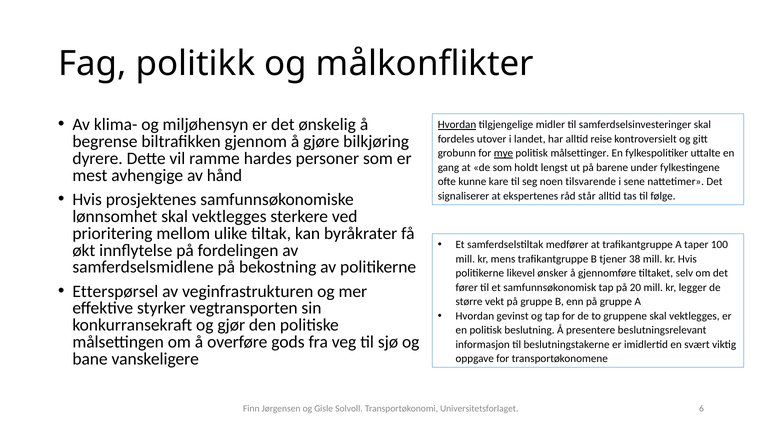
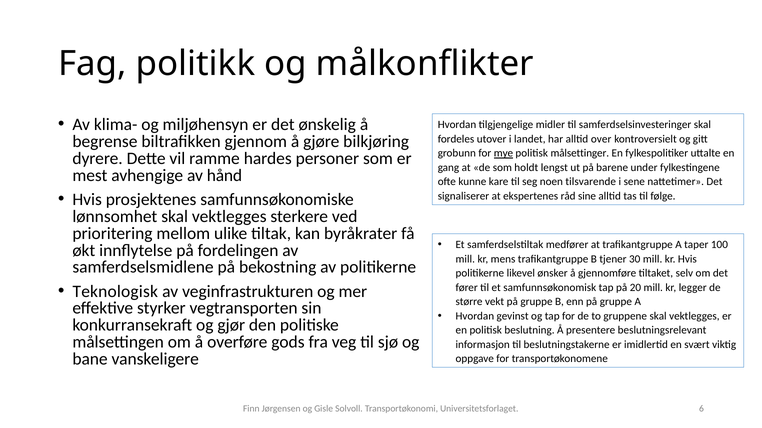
Hvordan at (457, 125) underline: present -> none
reise: reise -> over
står: står -> sine
38: 38 -> 30
Etterspørsel: Etterspørsel -> Teknologisk
